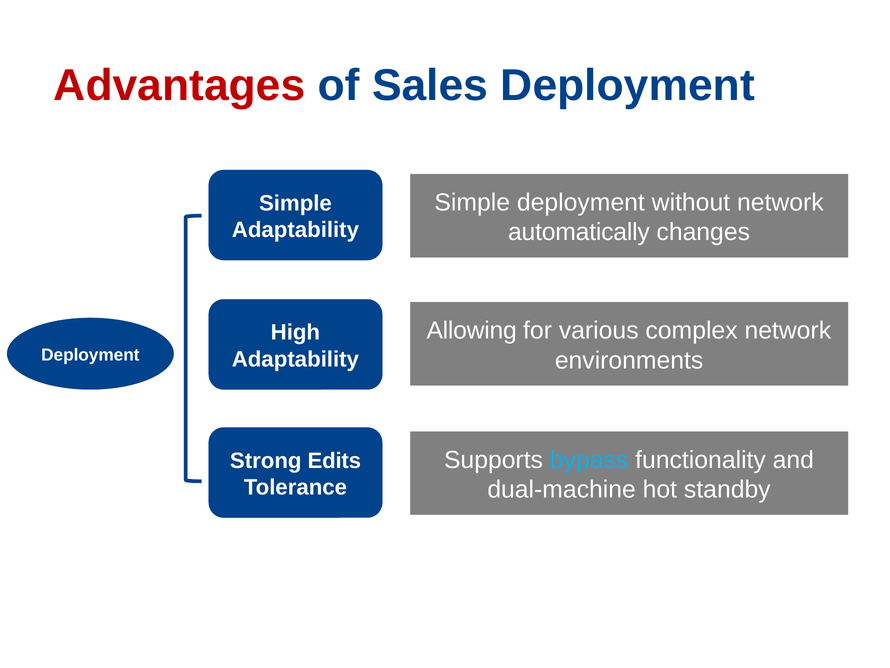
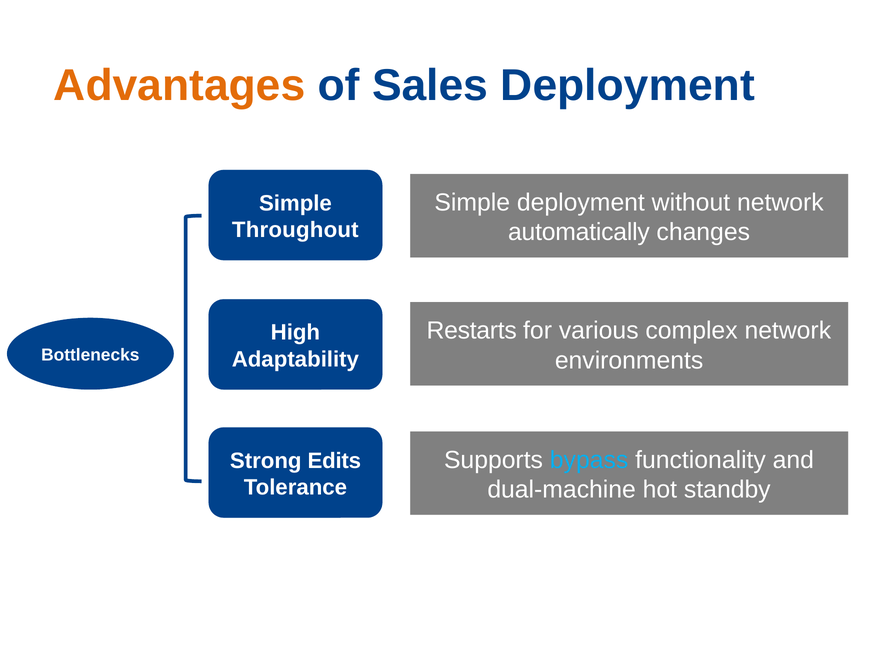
Advantages colour: red -> orange
Adaptability at (295, 230): Adaptability -> Throughout
Allowing: Allowing -> Restarts
Deployment at (90, 355): Deployment -> Bottlenecks
